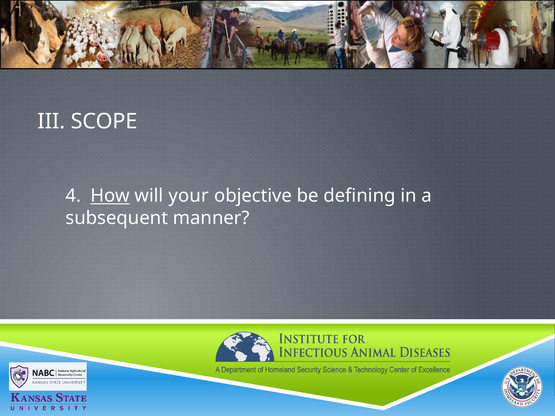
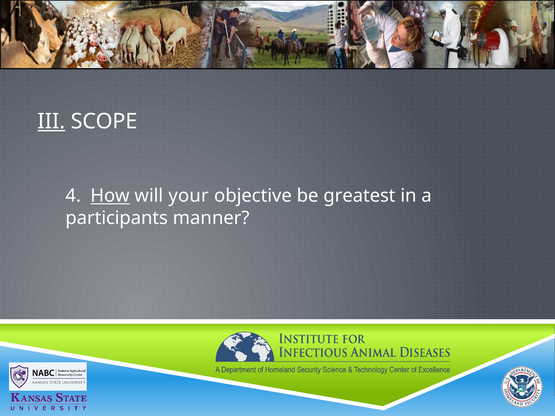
III underline: none -> present
defining: defining -> greatest
subsequent: subsequent -> participants
